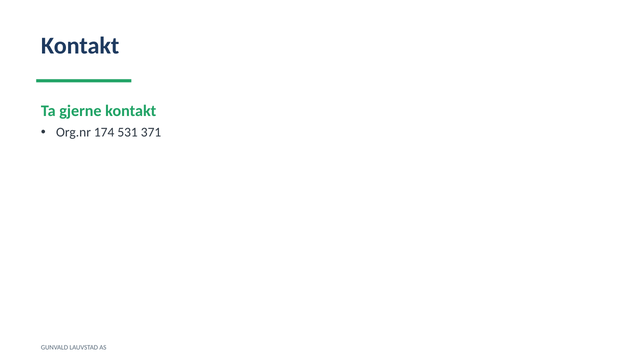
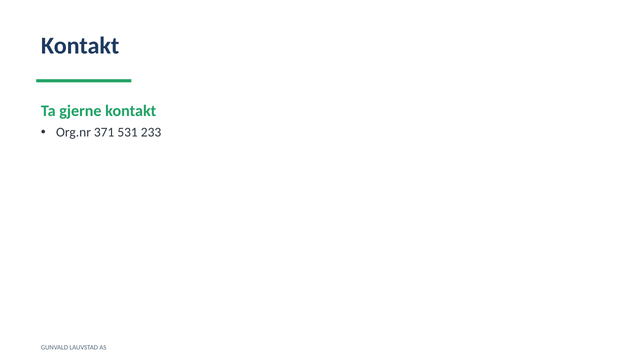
174: 174 -> 371
371: 371 -> 233
